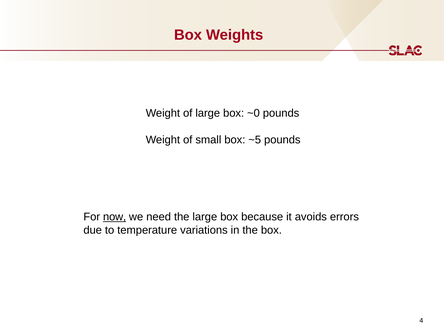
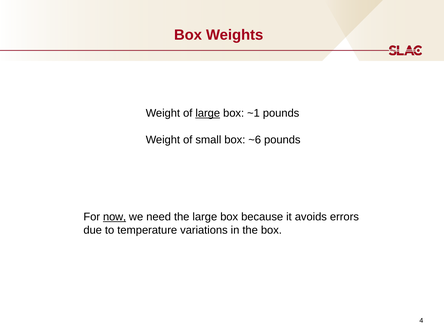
large at (208, 113) underline: none -> present
~0: ~0 -> ~1
~5: ~5 -> ~6
